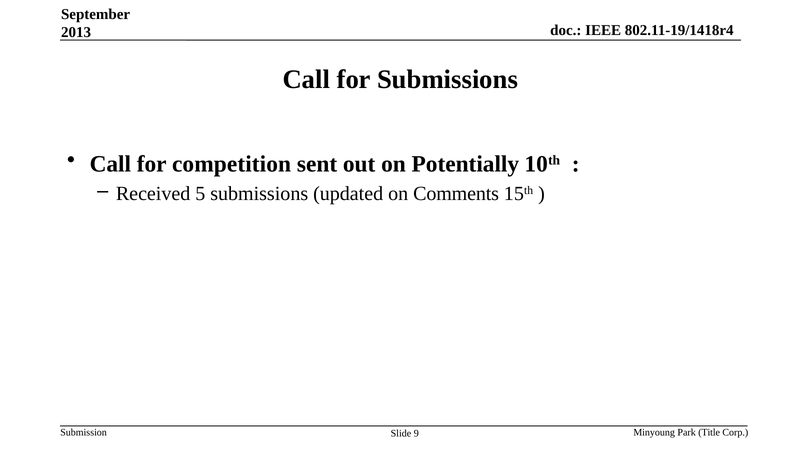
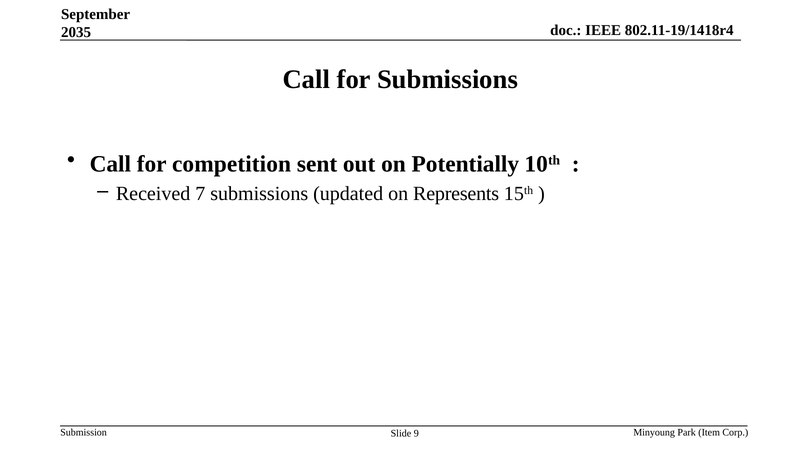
2013: 2013 -> 2035
5: 5 -> 7
Comments: Comments -> Represents
Title: Title -> Item
